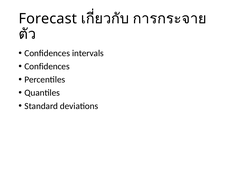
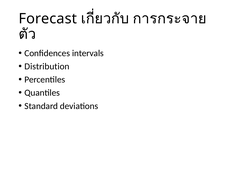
Confidences at (47, 66): Confidences -> Distribution
